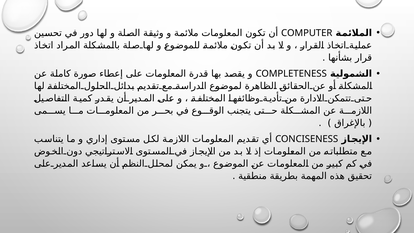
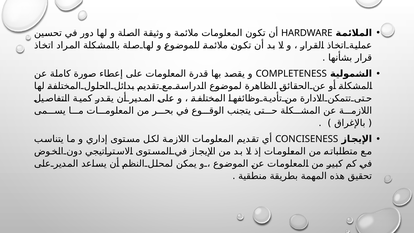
COMPUTER: COMPUTER -> HARDWARE
